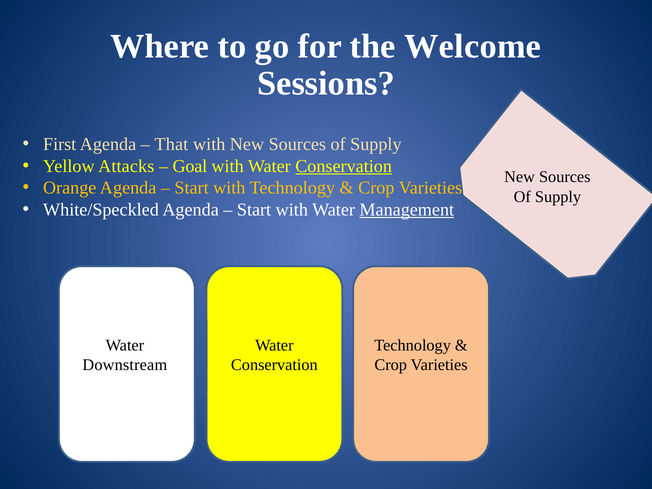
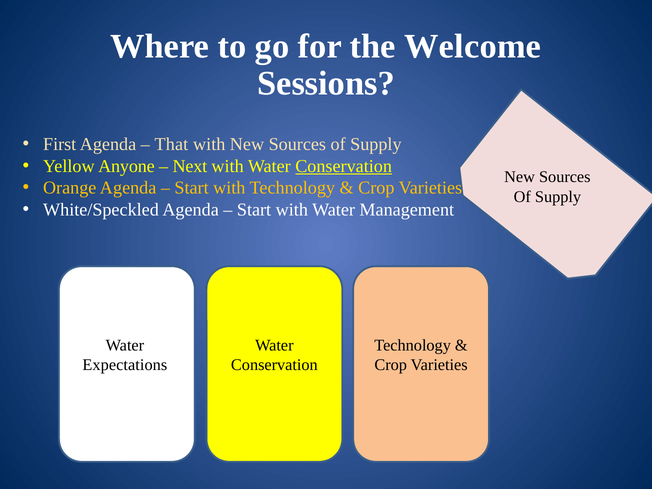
Attacks: Attacks -> Anyone
Goal: Goal -> Next
Management underline: present -> none
Downstream: Downstream -> Expectations
